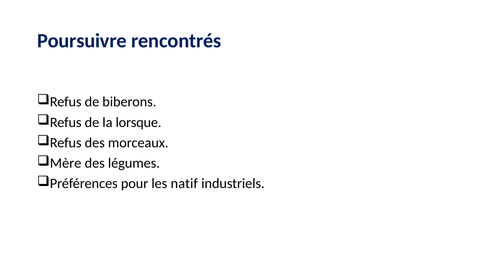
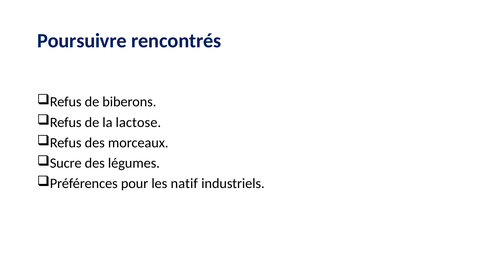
lorsque: lorsque -> lactose
Mère: Mère -> Sucre
